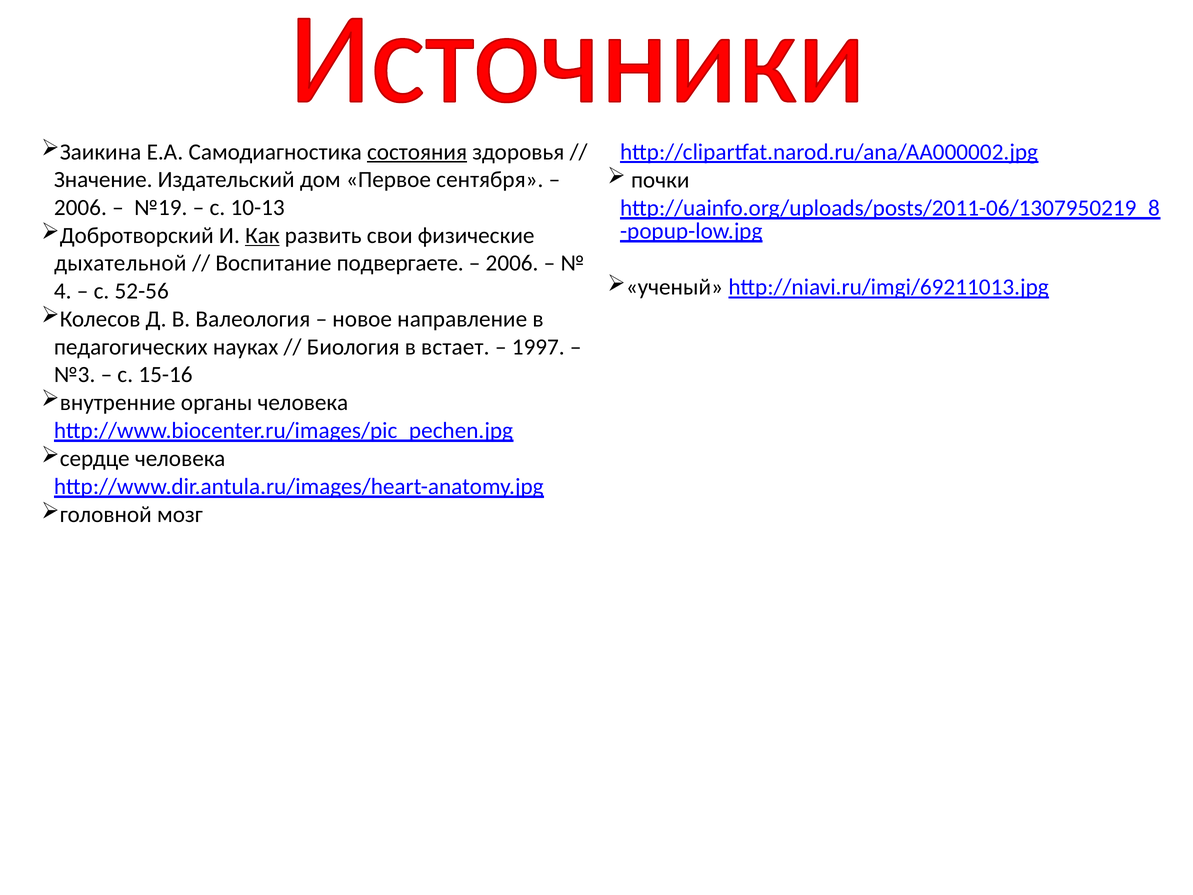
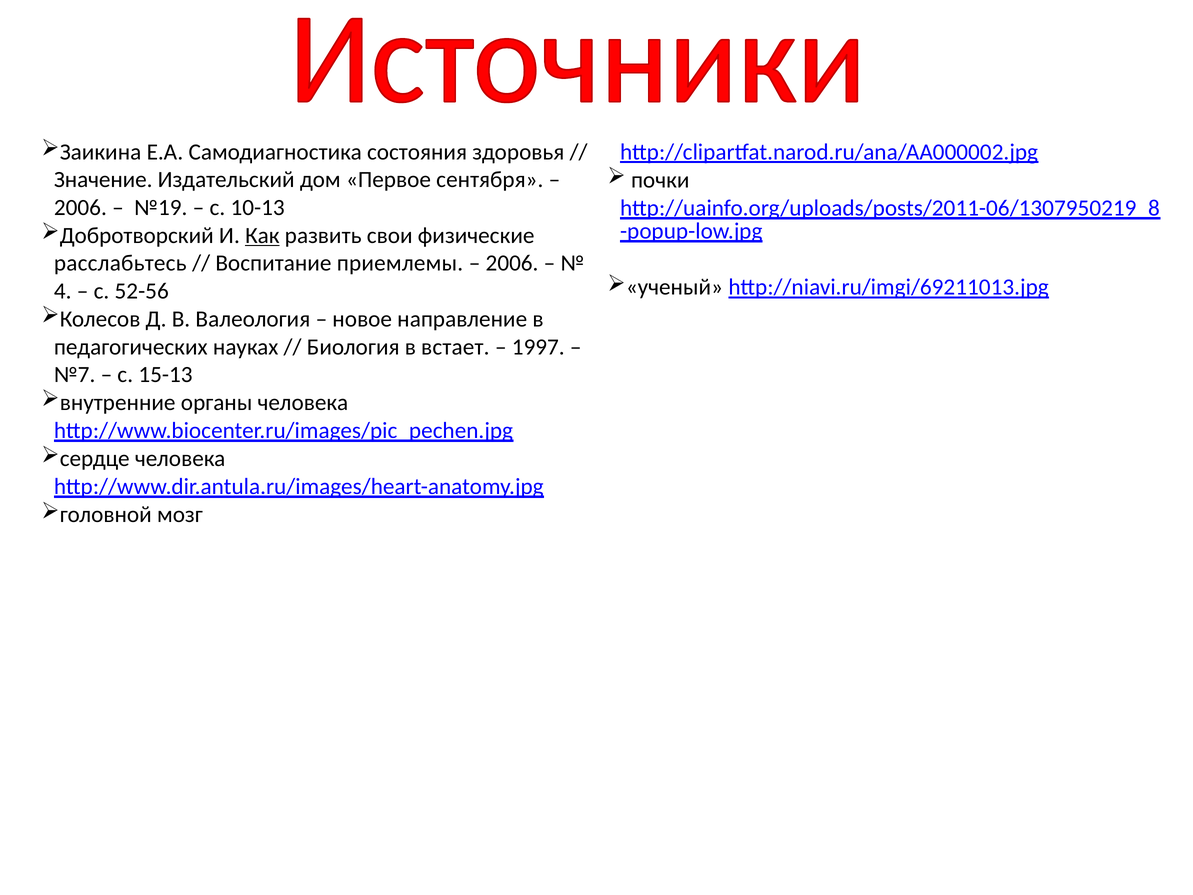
состояния underline: present -> none
дыхательной: дыхательной -> расслабьтесь
подвергаете: подвергаете -> приемлемы
№3: №3 -> №7
15-16: 15-16 -> 15-13
